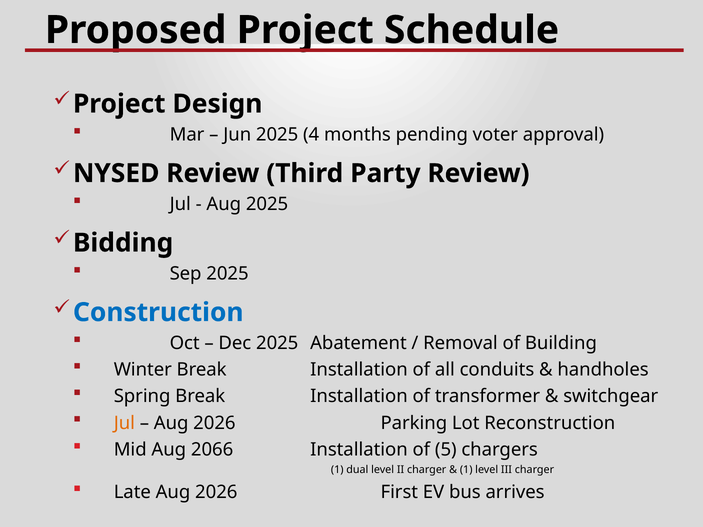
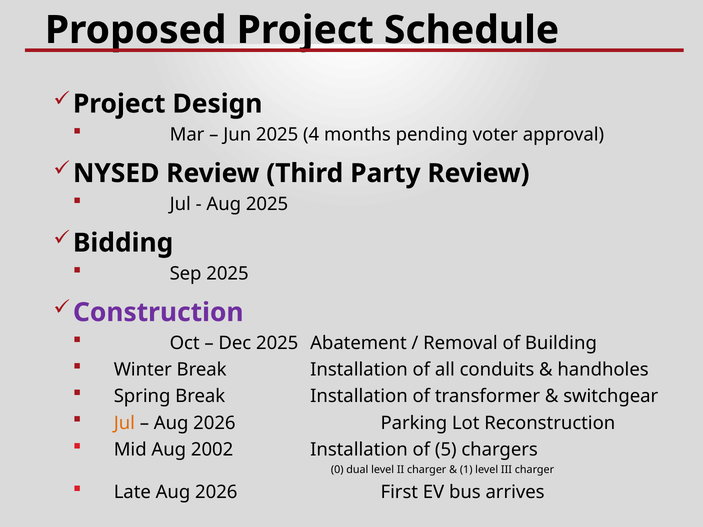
Construction colour: blue -> purple
2066: 2066 -> 2002
1 at (337, 470): 1 -> 0
